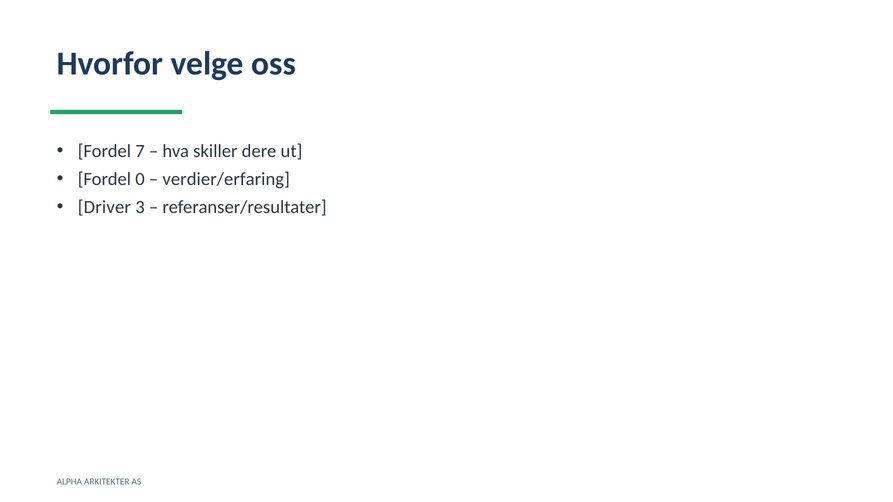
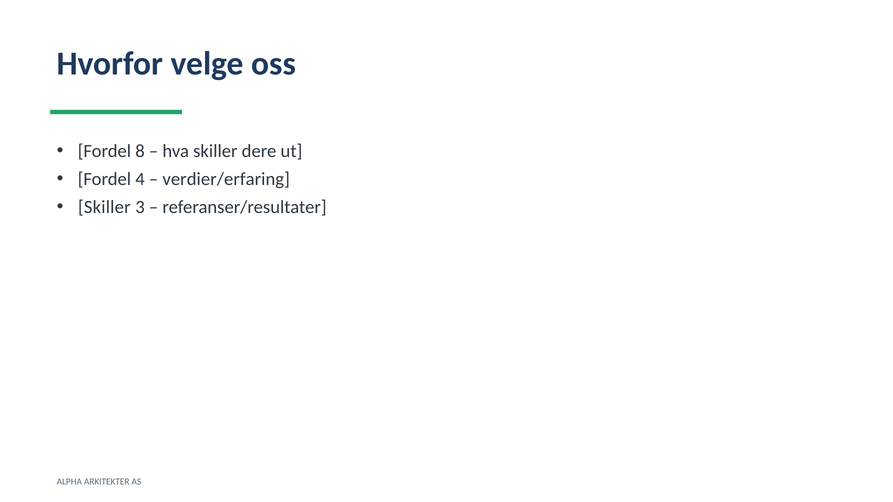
7: 7 -> 8
0: 0 -> 4
Driver at (104, 207): Driver -> Skiller
